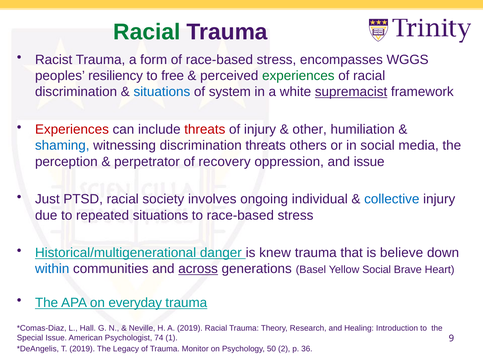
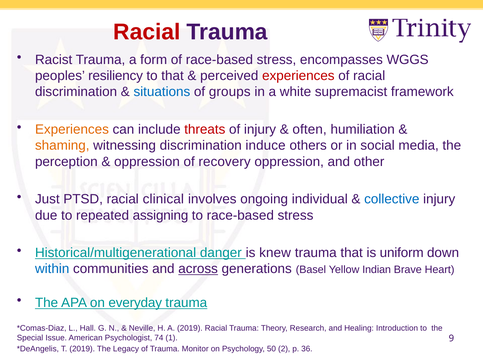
Racial at (147, 32) colour: green -> red
to free: free -> that
experiences at (298, 76) colour: green -> red
system: system -> groups
supremacist underline: present -> none
Experiences at (72, 129) colour: red -> orange
other: other -> often
shaming colour: blue -> orange
discrimination threats: threats -> induce
perpetrator at (147, 162): perpetrator -> oppression
and issue: issue -> other
society: society -> clinical
repeated situations: situations -> assigning
believe: believe -> uniform
Yellow Social: Social -> Indian
